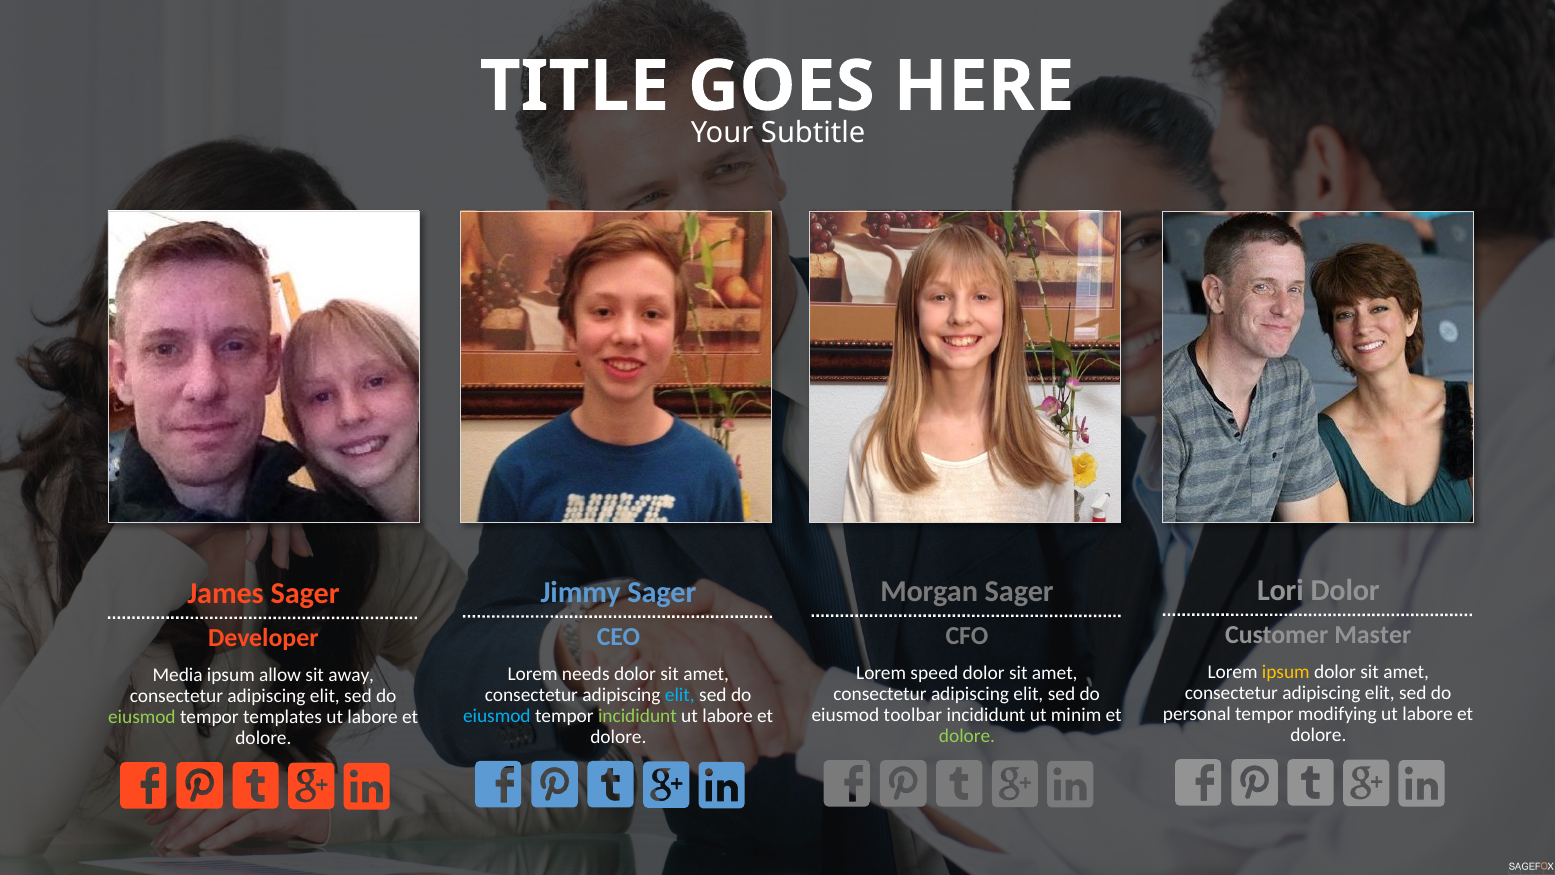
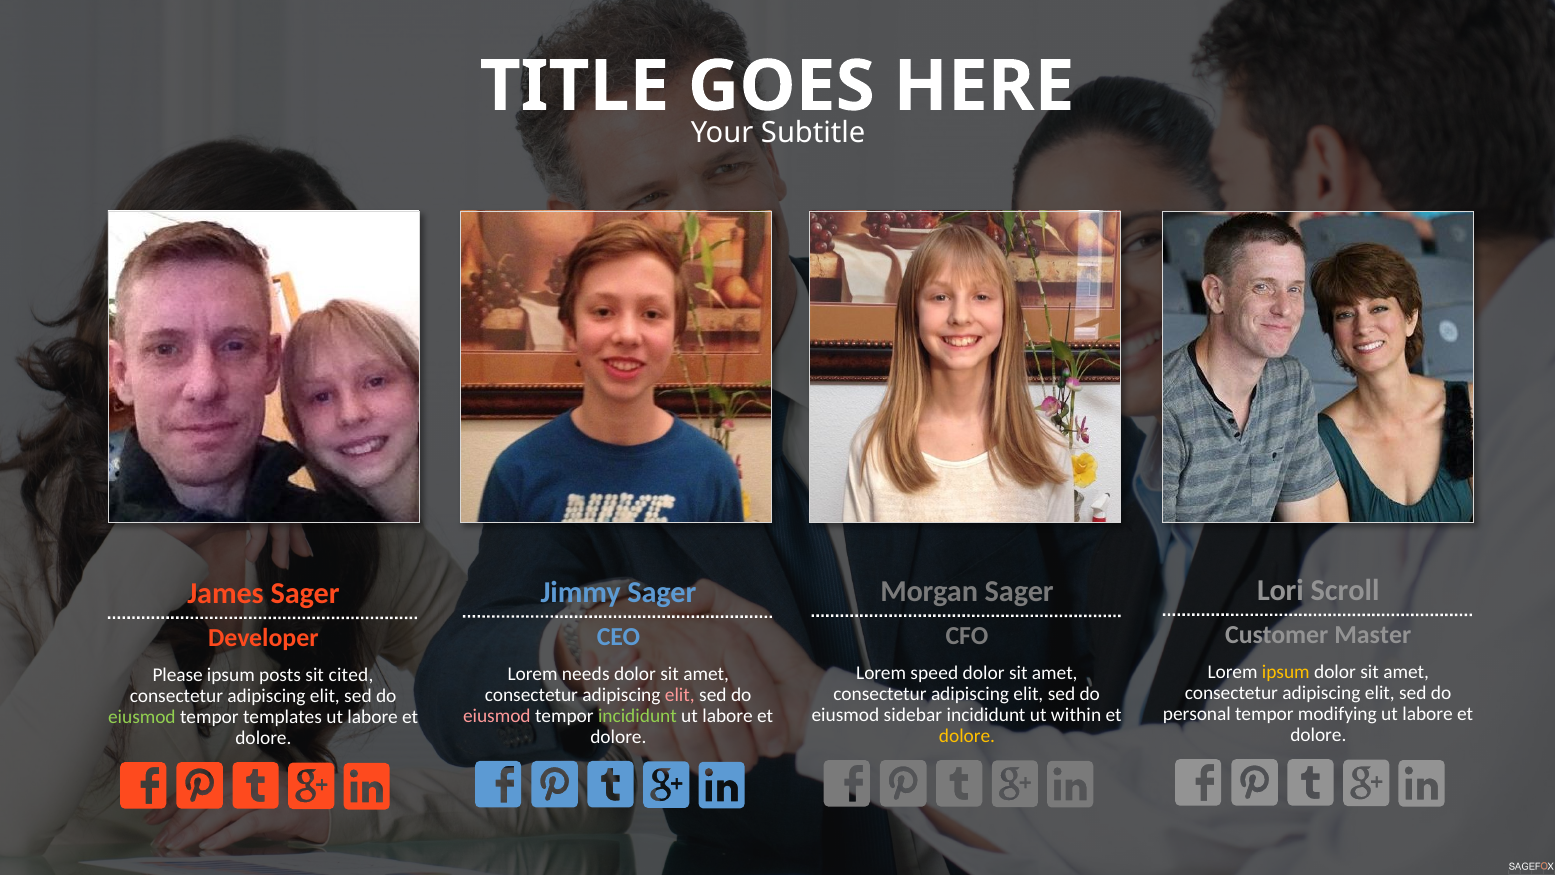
Lori Dolor: Dolor -> Scroll
Media: Media -> Please
allow: allow -> posts
away: away -> cited
elit at (680, 694) colour: light blue -> pink
toolbar: toolbar -> sidebar
minim: minim -> within
eiusmod at (497, 715) colour: light blue -> pink
dolore at (967, 736) colour: light green -> yellow
